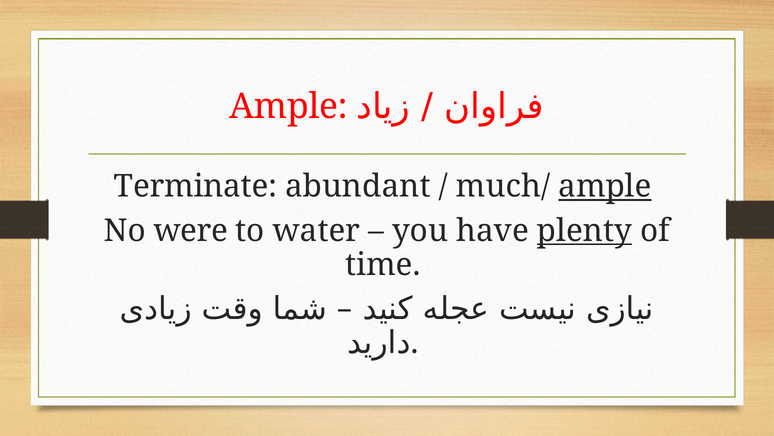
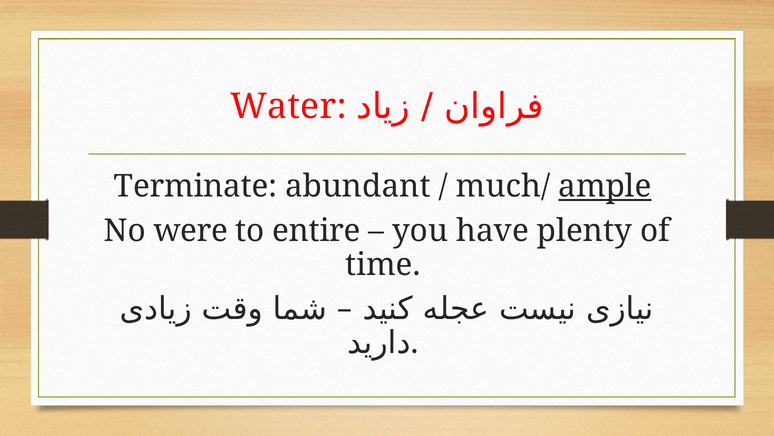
Ample at (289, 106): Ample -> Water
water: water -> entire
plenty underline: present -> none
